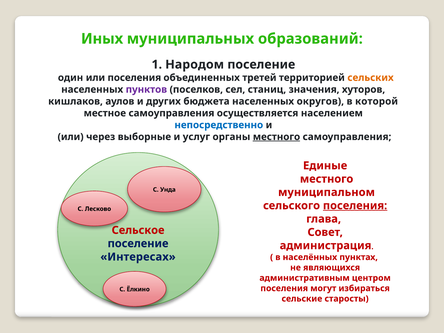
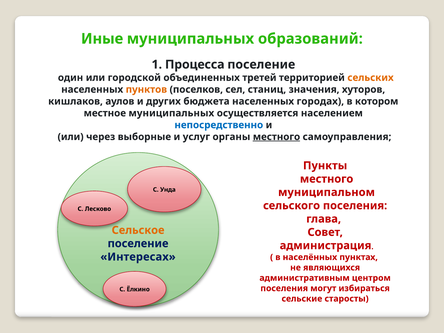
Иных: Иных -> Иные
Народом: Народом -> Процесса
или поселения: поселения -> городской
пунктов colour: purple -> orange
округов: округов -> городах
которой: которой -> котором
местное самоуправления: самоуправления -> муниципальных
Единые: Единые -> Пункты
поселения at (355, 206) underline: present -> none
Сельское colour: red -> orange
